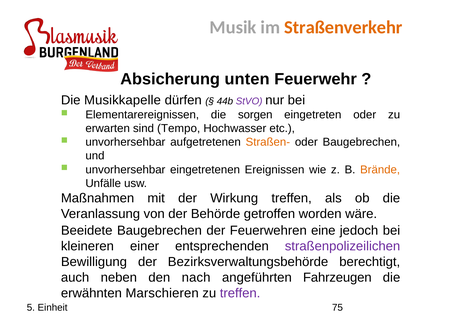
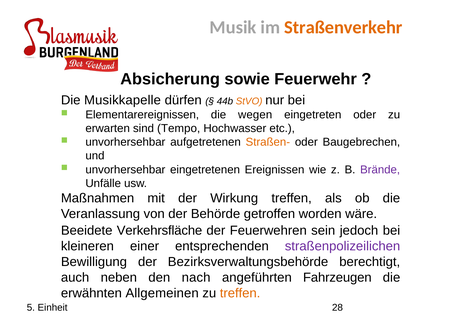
unten: unten -> sowie
StVO colour: purple -> orange
sorgen: sorgen -> wegen
Brände colour: orange -> purple
Beeidete Baugebrechen: Baugebrechen -> Verkehrsfläche
eine: eine -> sein
Marschieren: Marschieren -> Allgemeinen
treffen at (240, 293) colour: purple -> orange
75: 75 -> 28
